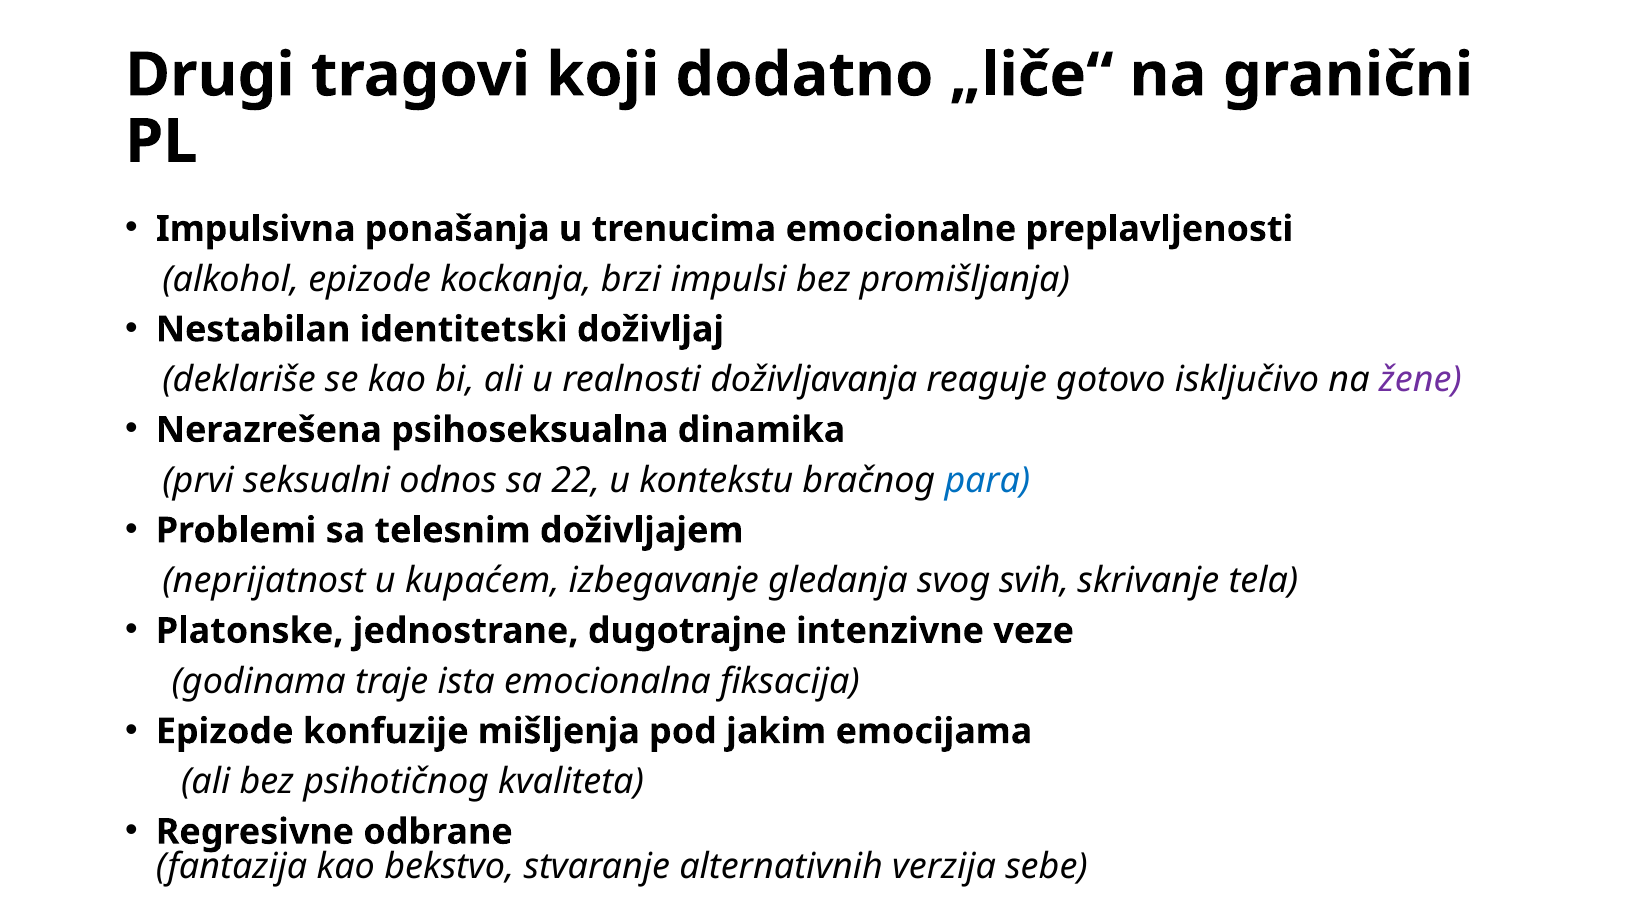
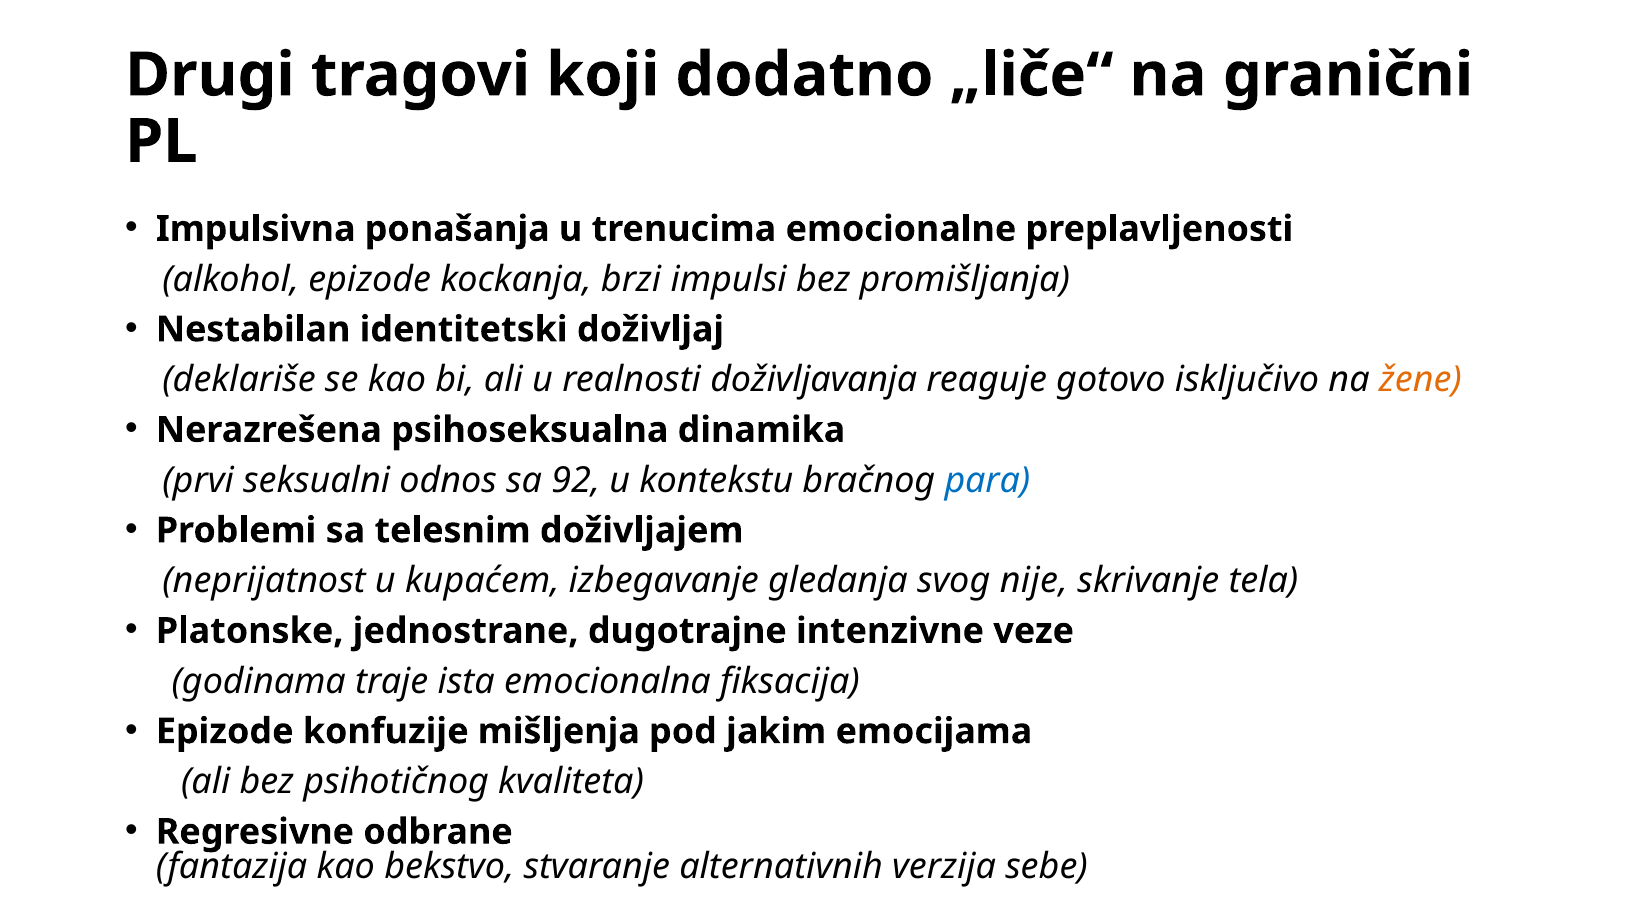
žene colour: purple -> orange
22: 22 -> 92
svih: svih -> nije
